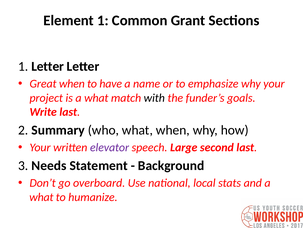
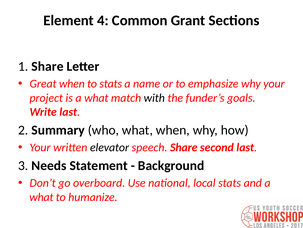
Element 1: 1 -> 4
1 Letter: Letter -> Share
to have: have -> stats
elevator colour: purple -> black
speech Large: Large -> Share
